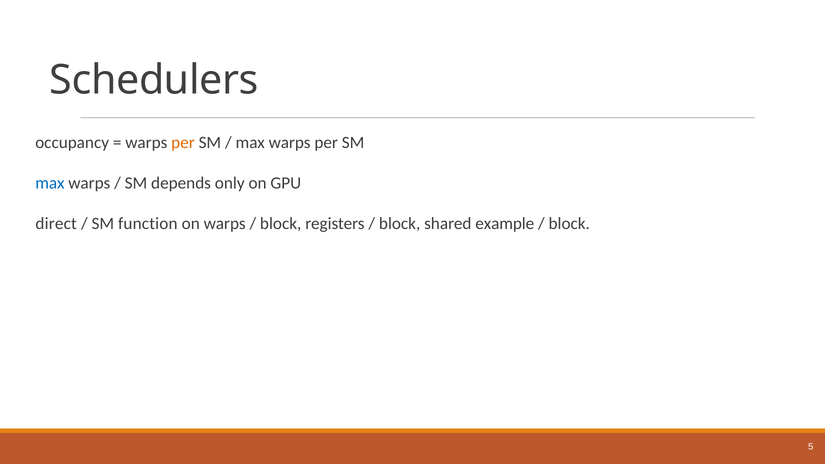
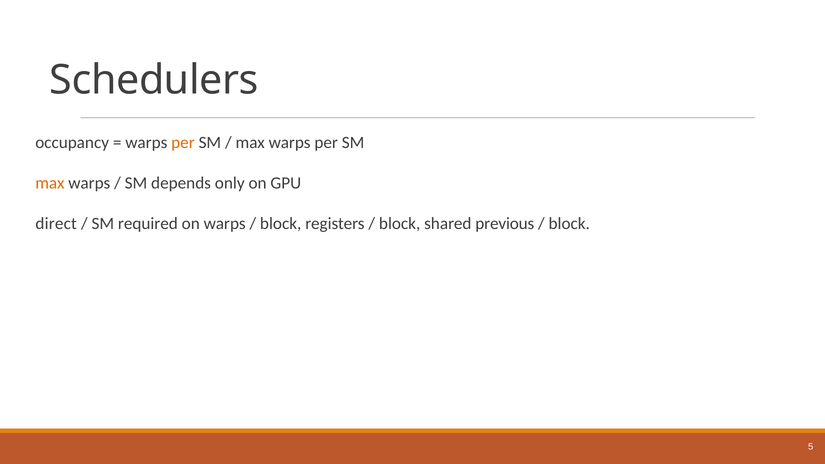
max at (50, 183) colour: blue -> orange
function: function -> required
example: example -> previous
